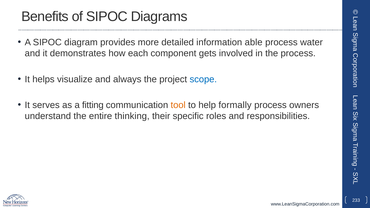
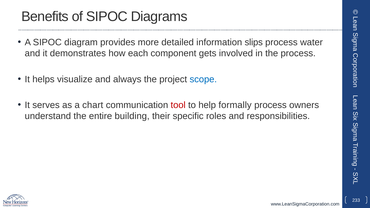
able: able -> slips
fitting: fitting -> chart
tool colour: orange -> red
thinking: thinking -> building
